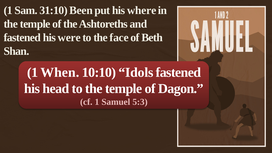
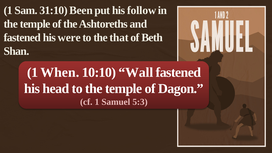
where: where -> follow
face: face -> that
Idols: Idols -> Wall
